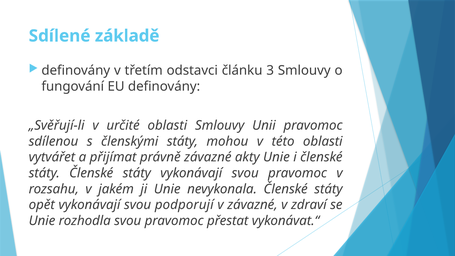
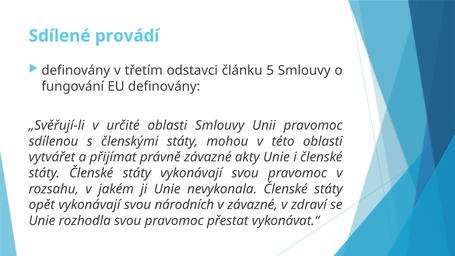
základě: základě -> provádí
3: 3 -> 5
podporují: podporují -> národních
